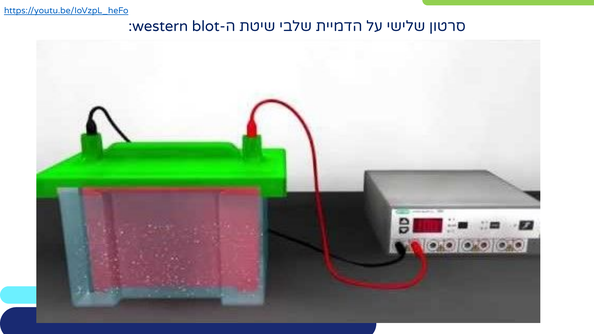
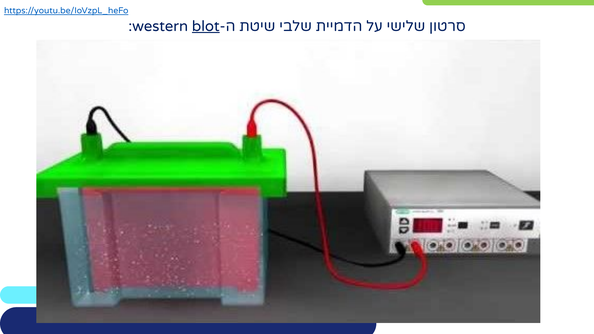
blot underline: none -> present
